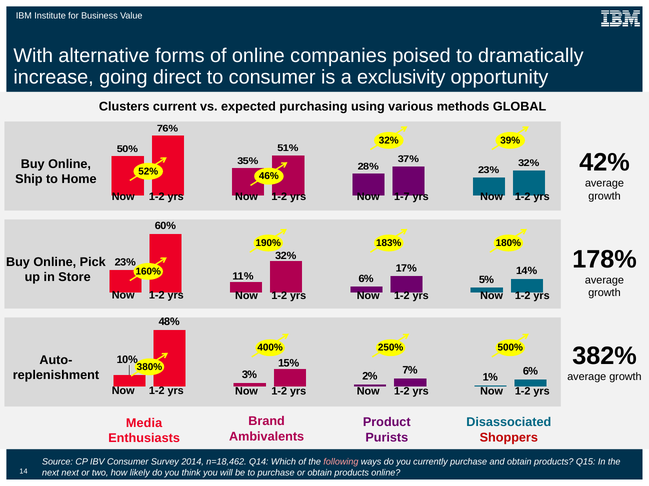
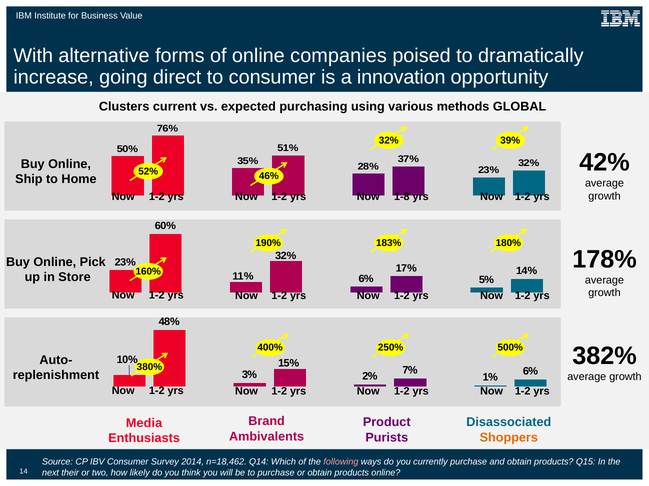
exclusivity: exclusivity -> innovation
1-7: 1-7 -> 1-8
Shoppers colour: red -> orange
next next: next -> their
